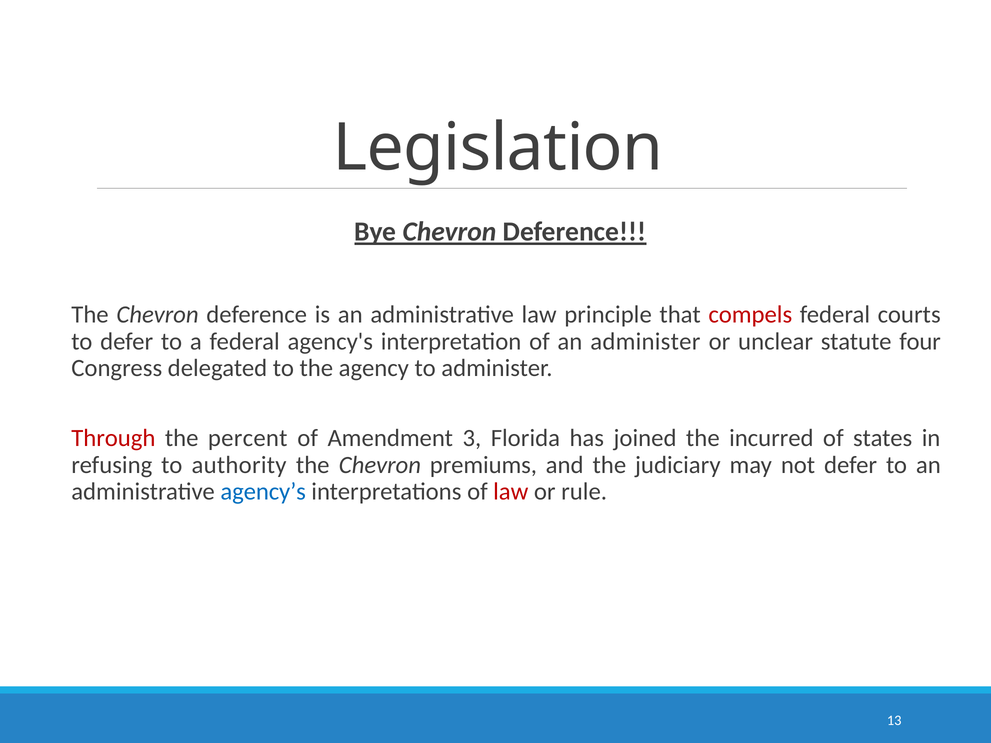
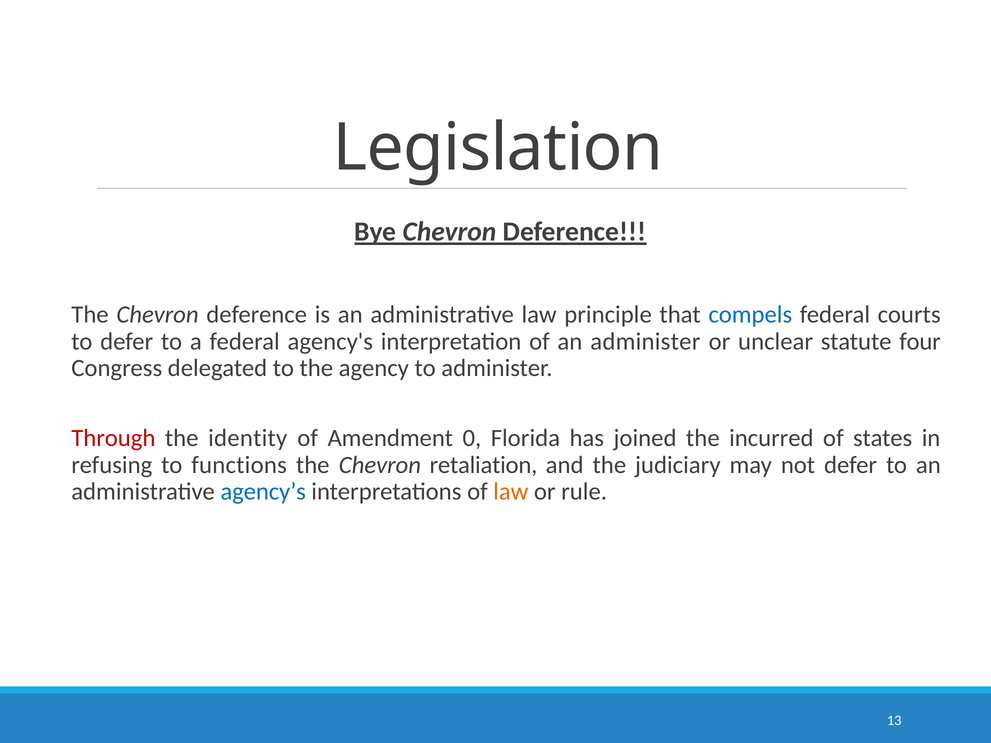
compels colour: red -> blue
percent: percent -> identity
3: 3 -> 0
authority: authority -> functions
premiums: premiums -> retaliation
law at (511, 492) colour: red -> orange
